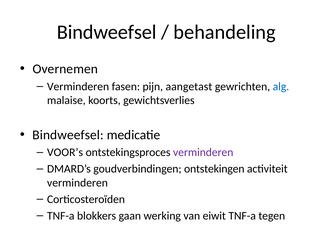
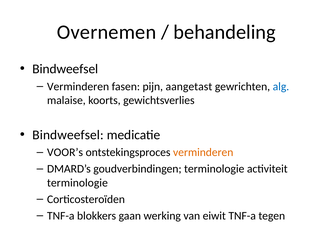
Bindweefsel at (107, 32): Bindweefsel -> Overnemen
Overnemen at (65, 69): Overnemen -> Bindweefsel
verminderen at (203, 152) colour: purple -> orange
goudverbindingen ontstekingen: ontstekingen -> terminologie
verminderen at (77, 183): verminderen -> terminologie
